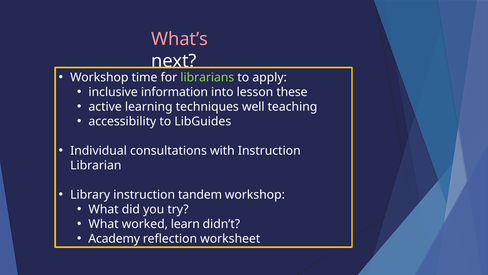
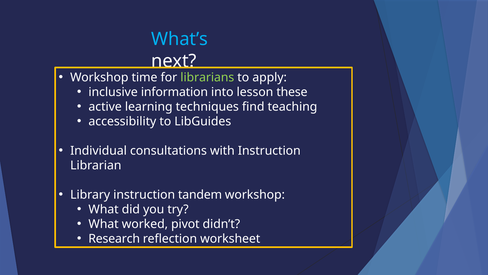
What’s colour: pink -> light blue
well: well -> find
learn: learn -> pivot
Academy: Academy -> Research
